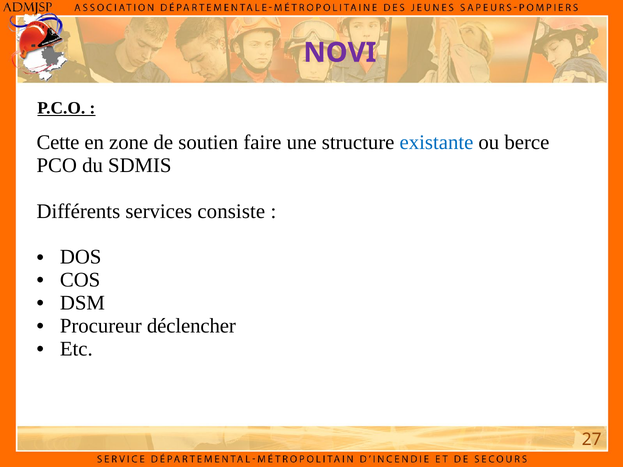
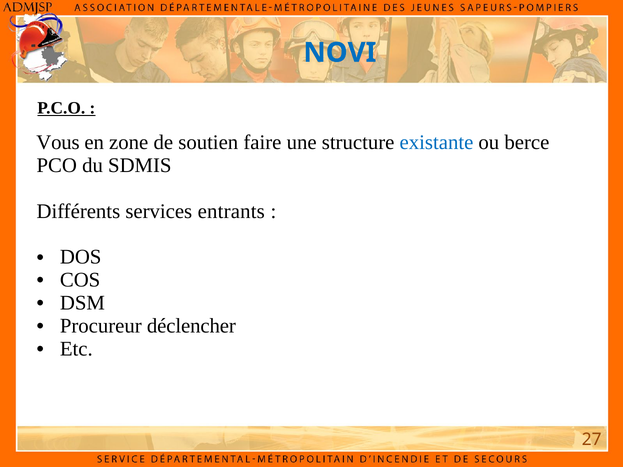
NOVI colour: purple -> blue
Cette: Cette -> Vous
consiste: consiste -> entrants
